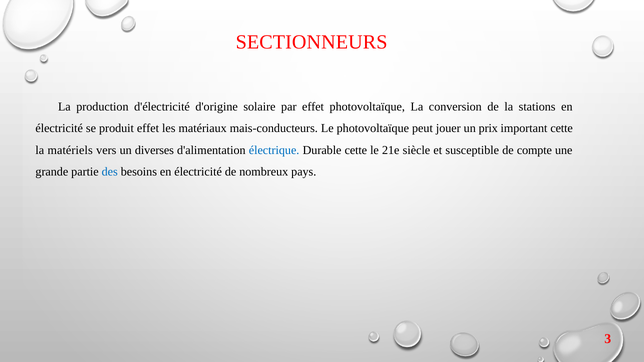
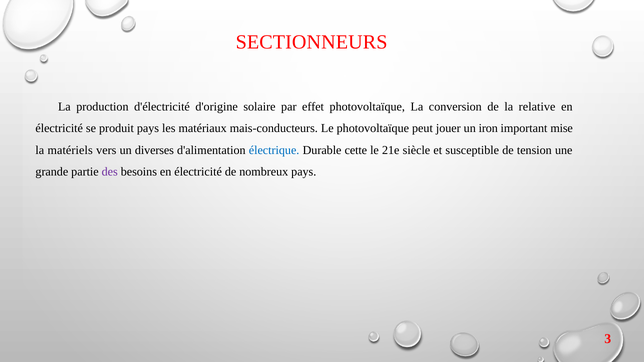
stations: stations -> relative
produit effet: effet -> pays
prix: prix -> iron
important cette: cette -> mise
compte: compte -> tension
des colour: blue -> purple
